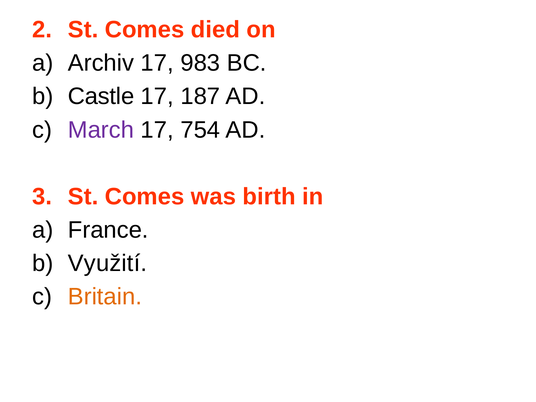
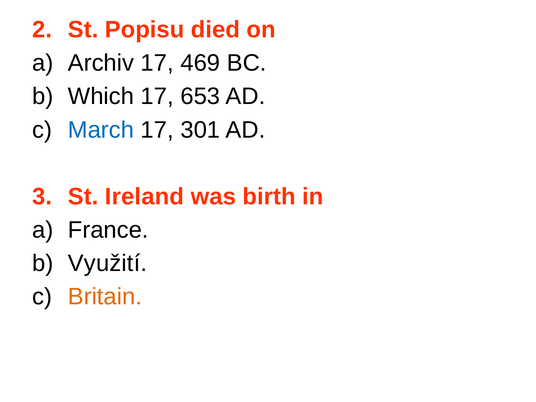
Comes at (145, 30): Comes -> Popisu
983: 983 -> 469
Castle: Castle -> Which
187: 187 -> 653
March colour: purple -> blue
754: 754 -> 301
Comes at (145, 197): Comes -> Ireland
